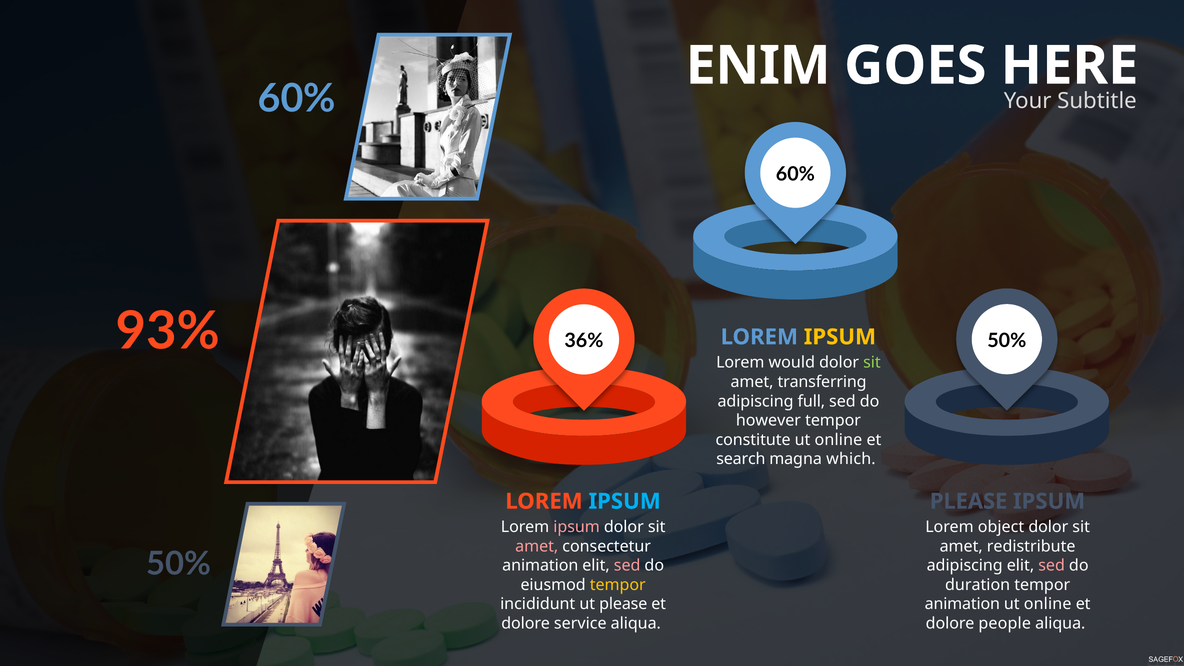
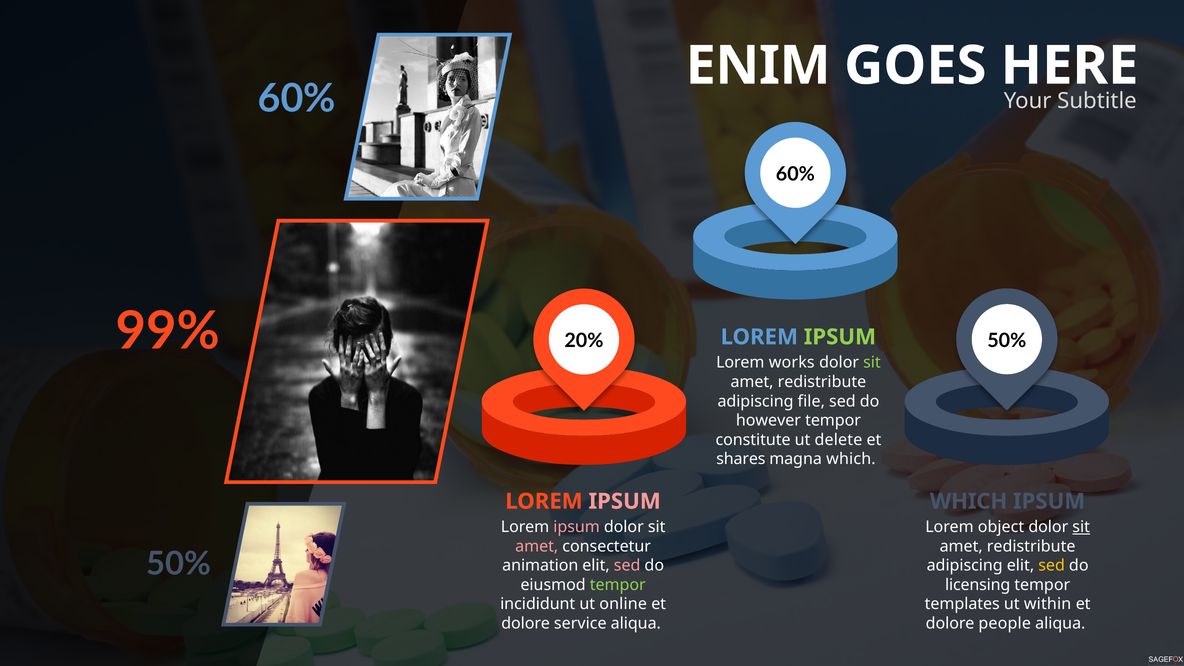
93%: 93% -> 99%
IPSUM at (840, 337) colour: yellow -> light green
36%: 36% -> 20%
would: would -> works
transferring at (822, 382): transferring -> redistribute
full: full -> file
online at (838, 440): online -> delete
search: search -> shares
IPSUM at (625, 501) colour: light blue -> pink
PLEASE at (969, 501): PLEASE -> WHICH
sit at (1081, 527) underline: none -> present
sed at (1052, 566) colour: pink -> yellow
tempor at (618, 585) colour: yellow -> light green
duration: duration -> licensing
ut please: please -> online
animation at (962, 604): animation -> templates
online at (1048, 604): online -> within
